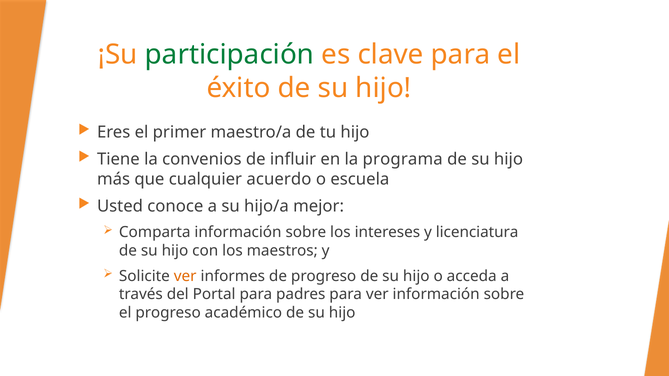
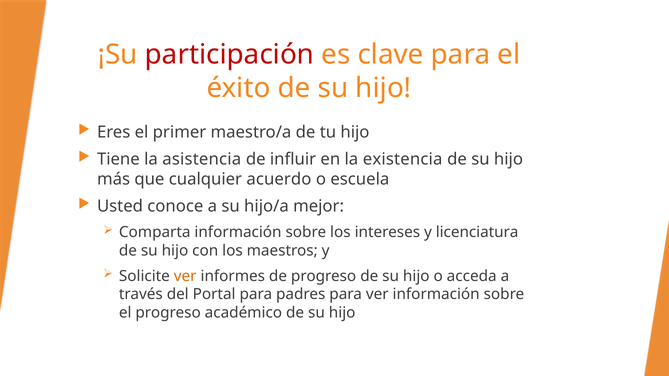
participación colour: green -> red
convenios: convenios -> asistencia
programa: programa -> existencia
